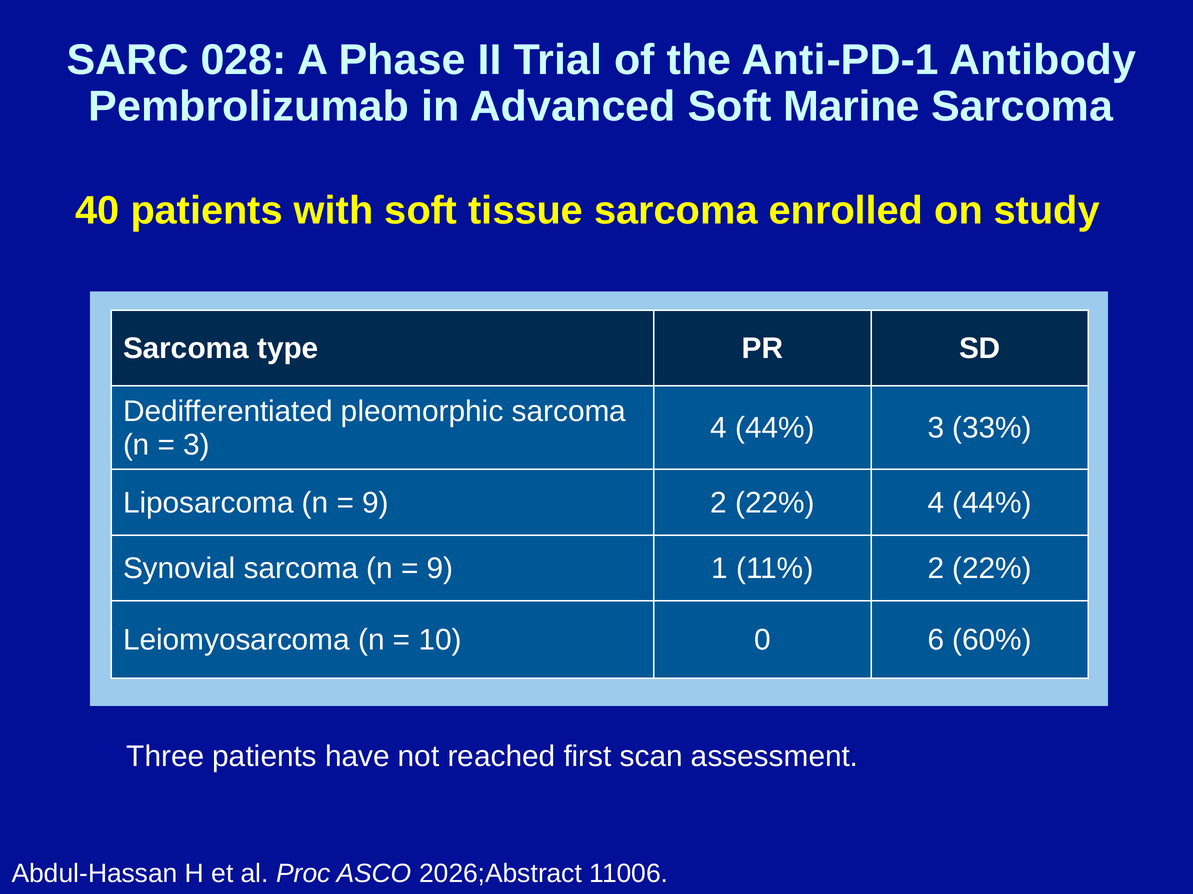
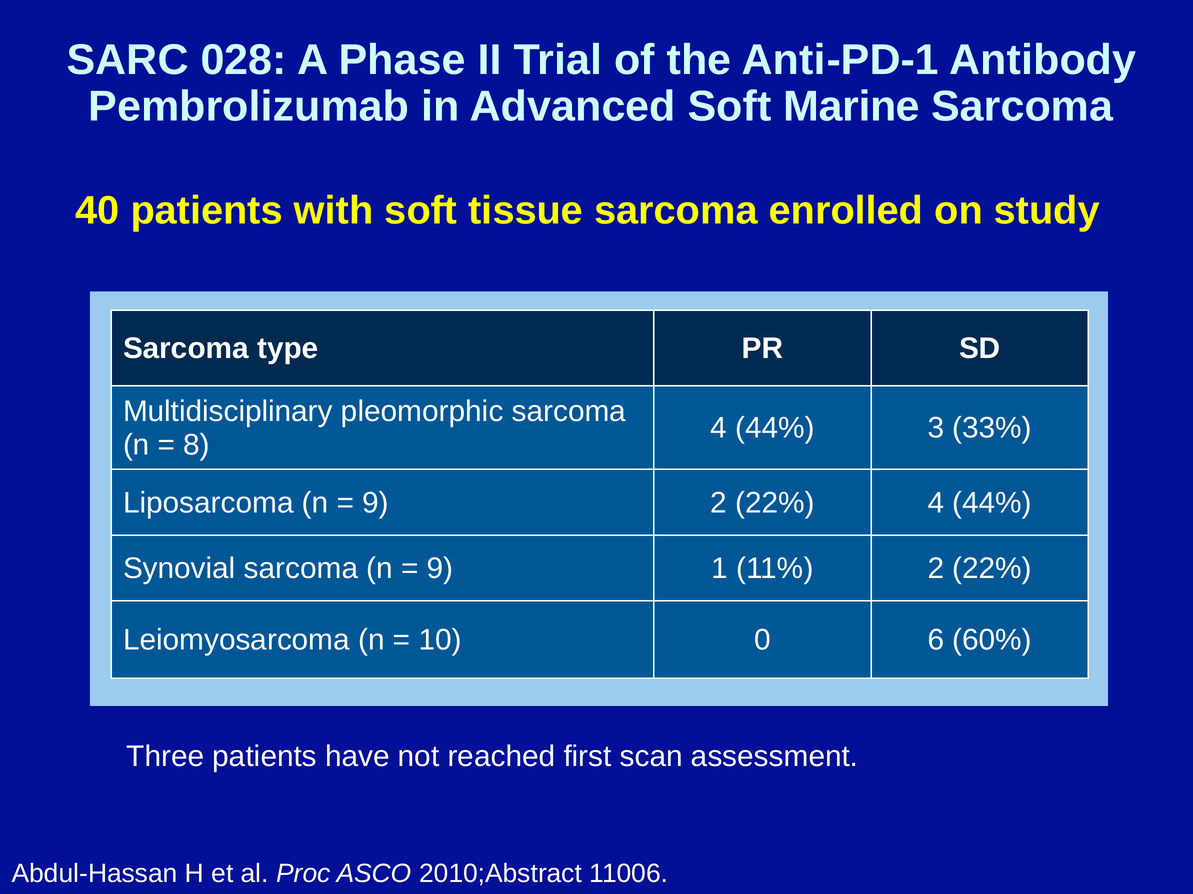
Dedifferentiated: Dedifferentiated -> Multidisciplinary
3 at (197, 445): 3 -> 8
2026;Abstract: 2026;Abstract -> 2010;Abstract
